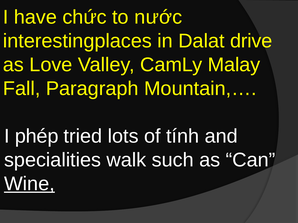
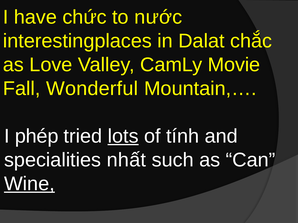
drive: drive -> chắc
Malay: Malay -> Movie
Paragraph: Paragraph -> Wonderful
lots underline: none -> present
walk: walk -> nhất
